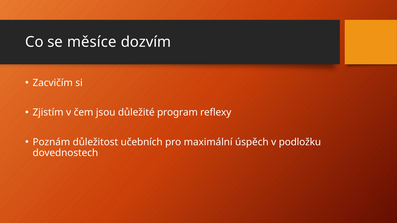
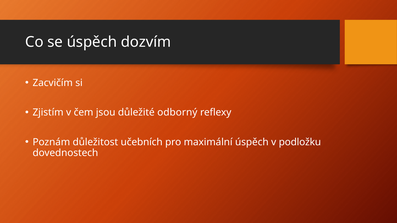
se měsíce: měsíce -> úspěch
program: program -> odborný
